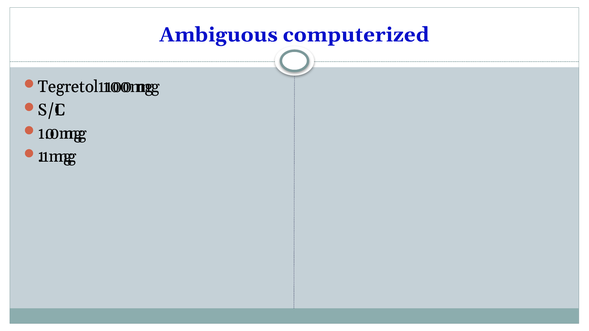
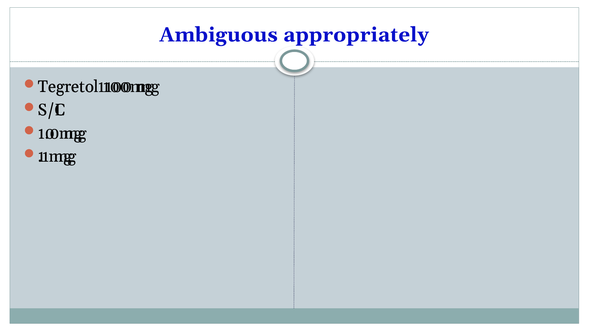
computerized: computerized -> appropriately
